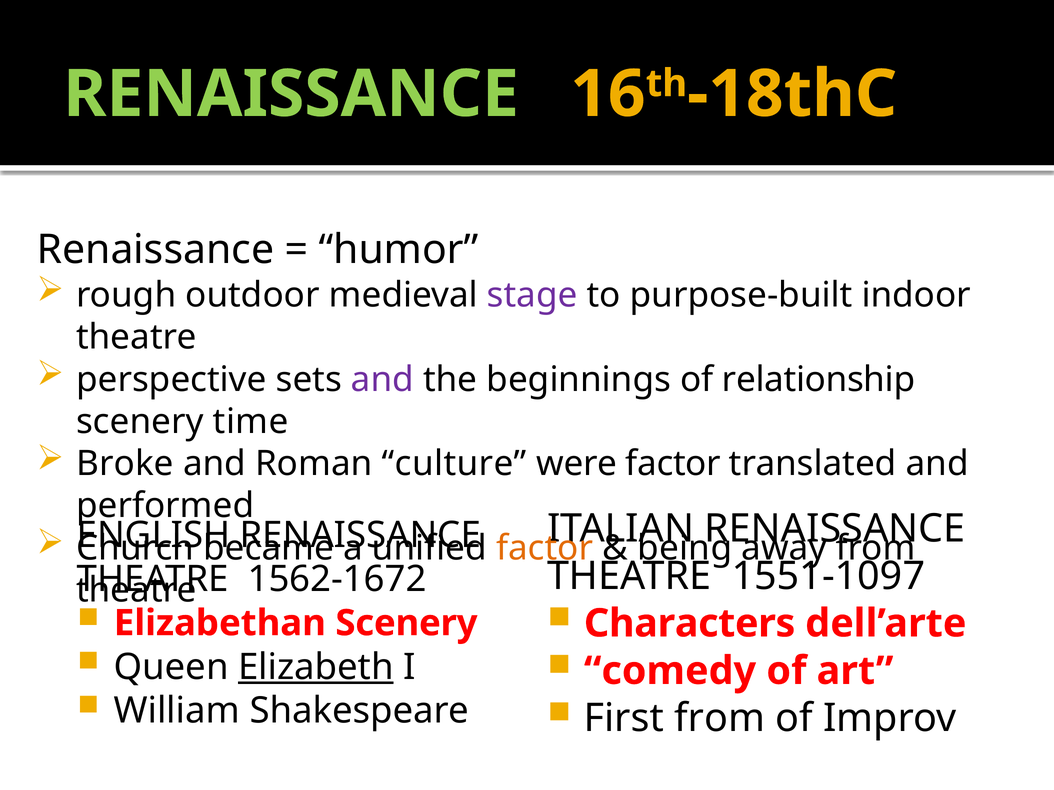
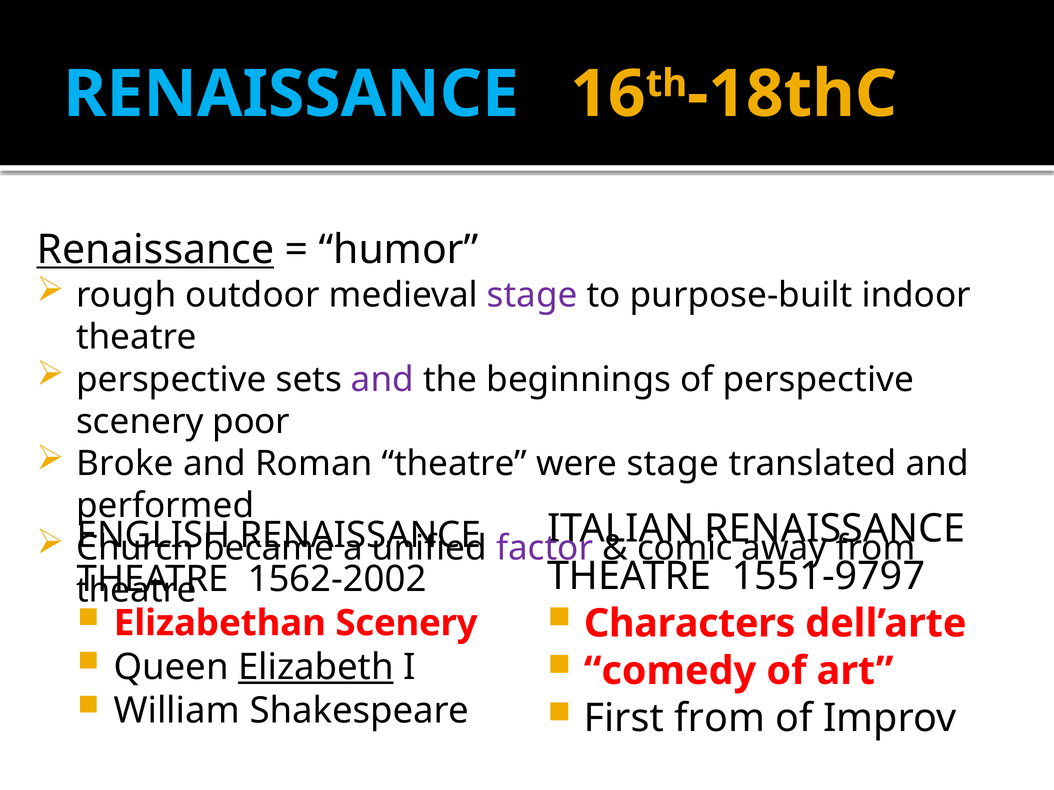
RENAISSANCE at (291, 94) colour: light green -> light blue
Renaissance at (155, 250) underline: none -> present
of relationship: relationship -> perspective
time: time -> poor
Roman culture: culture -> theatre
were factor: factor -> stage
factor at (545, 548) colour: orange -> purple
being: being -> comic
1551-1097: 1551-1097 -> 1551-9797
1562-1672: 1562-1672 -> 1562-2002
